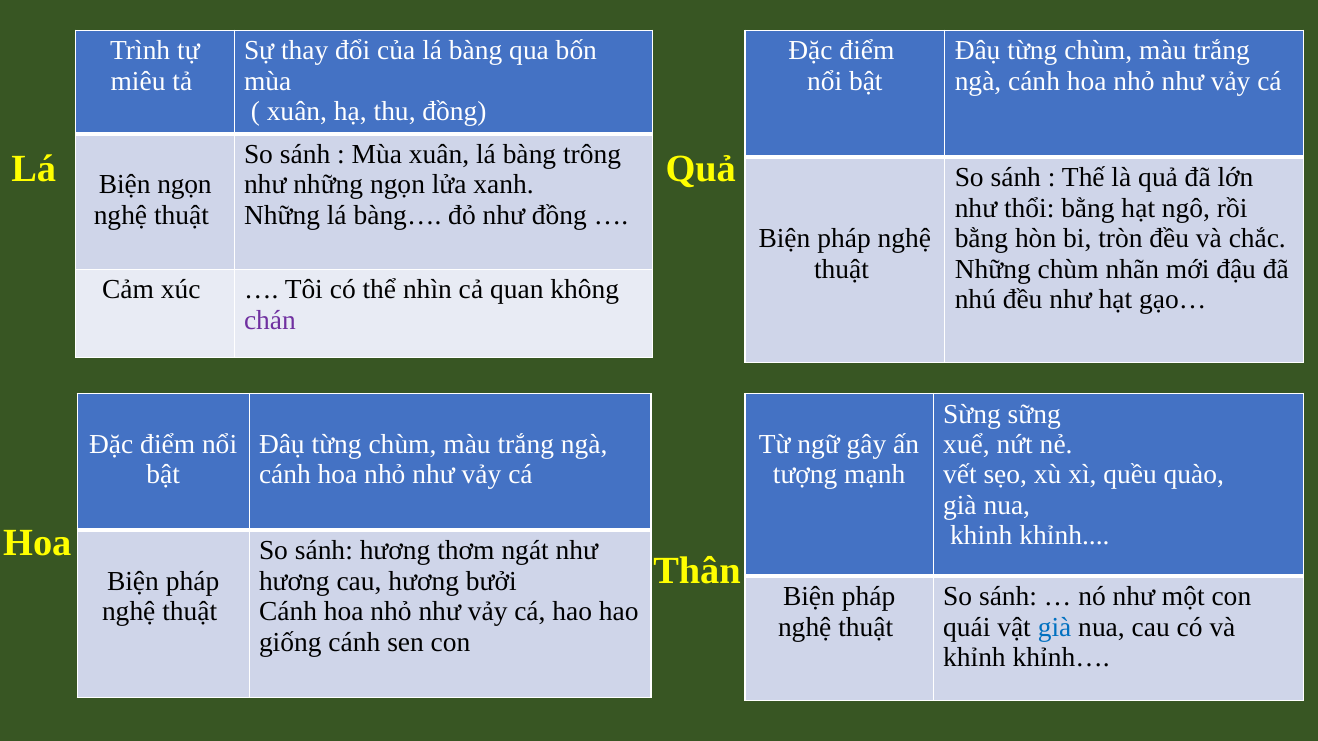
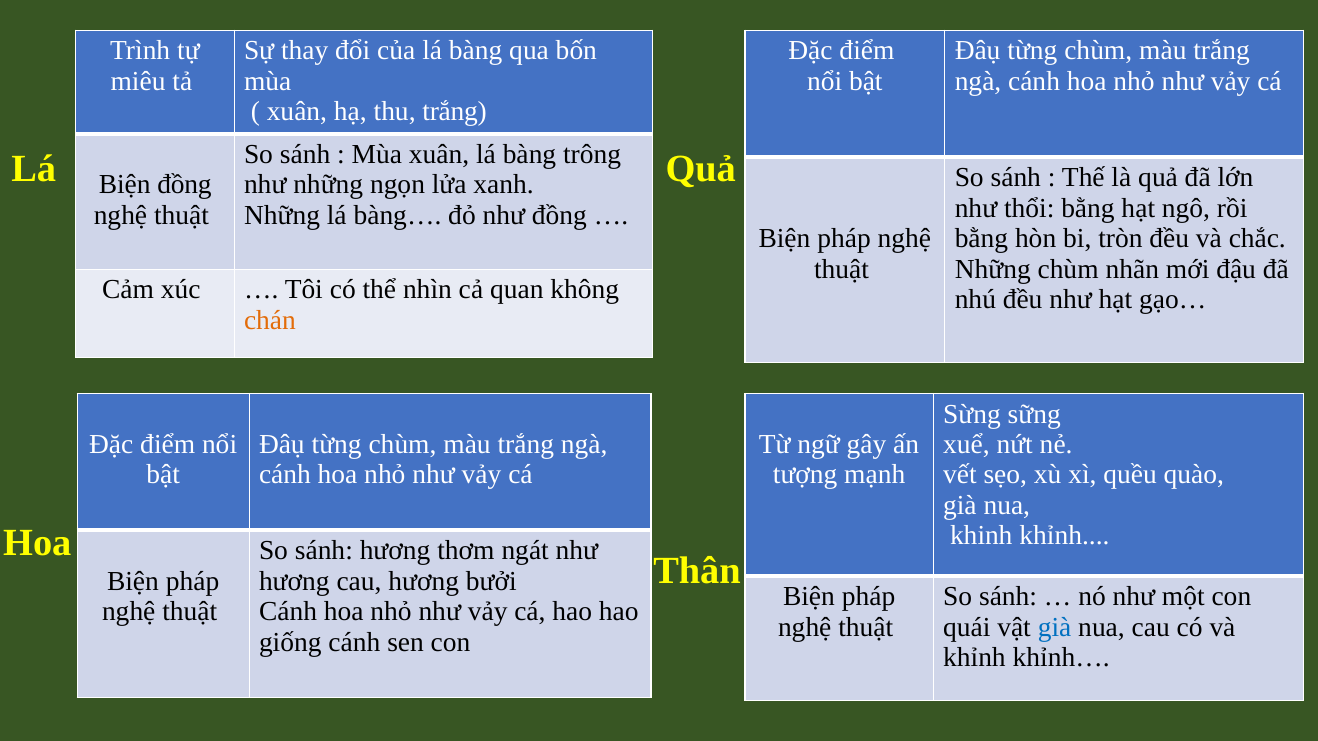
thu đồng: đồng -> trắng
Biện ngọn: ngọn -> đồng
chán colour: purple -> orange
